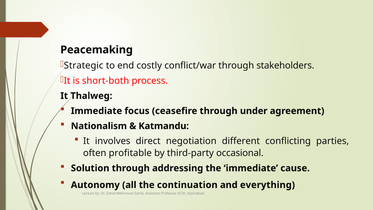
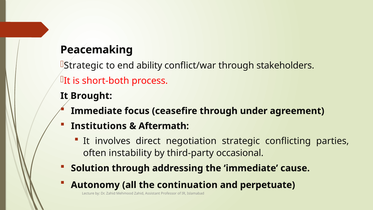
costly: costly -> ability
Thalweg: Thalweg -> Brought
Nationalism: Nationalism -> Institutions
Katmandu: Katmandu -> Aftermath
negotiation different: different -> strategic
profitable: profitable -> instability
everything: everything -> perpetuate
